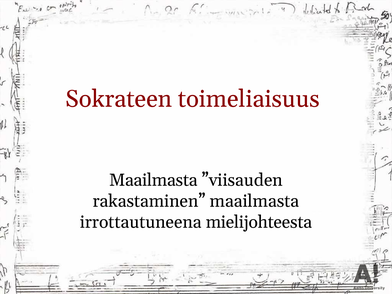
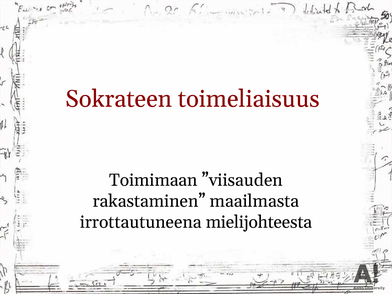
Maailmasta at (153, 180): Maailmasta -> Toimimaan
